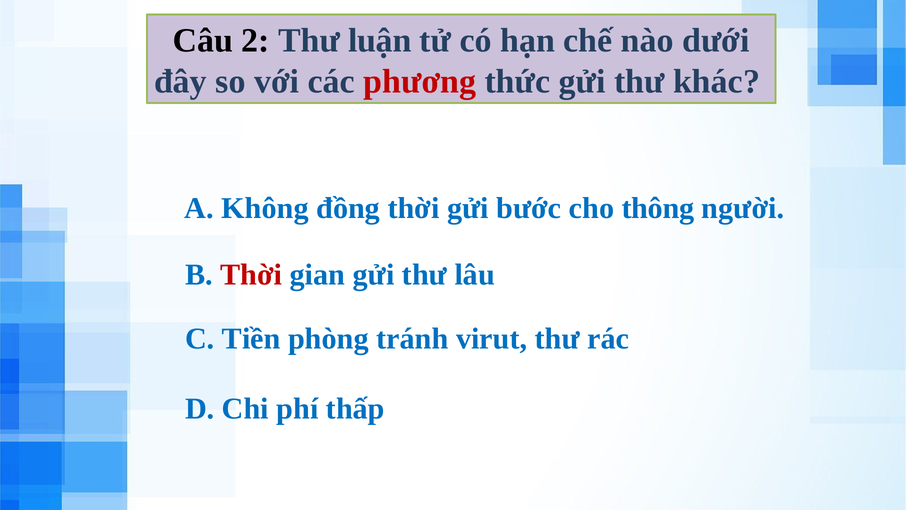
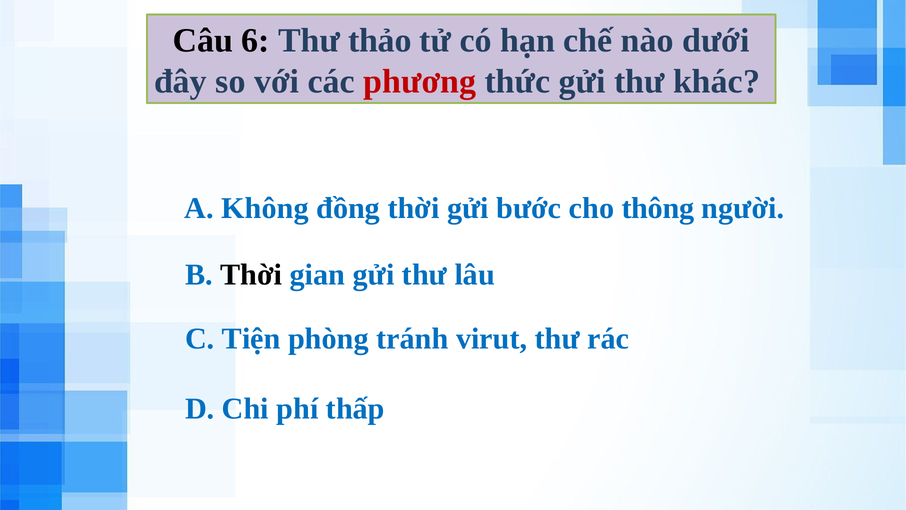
2: 2 -> 6
luận: luận -> thảo
Thời at (251, 275) colour: red -> black
Tiền: Tiền -> Tiện
